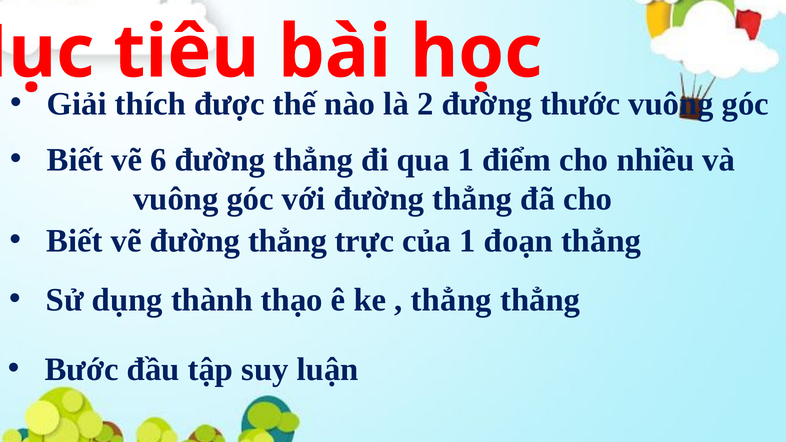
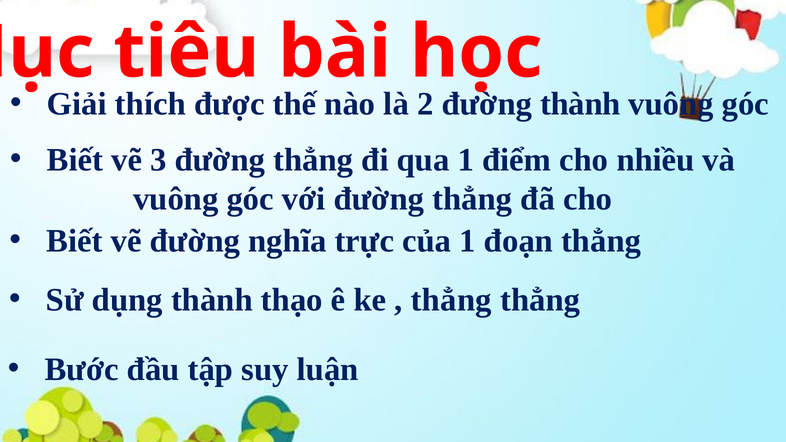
thước at (580, 104): thước -> thành
6: 6 -> 3
vẽ đường thẳng: thẳng -> nghĩa
